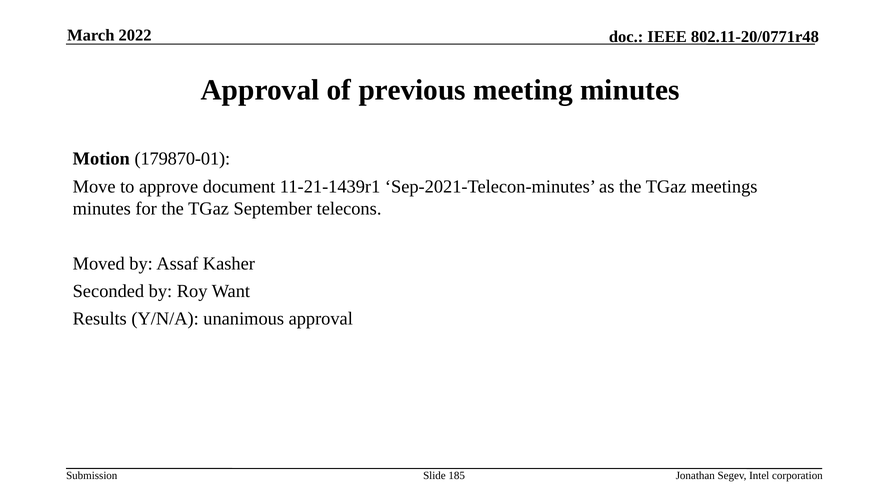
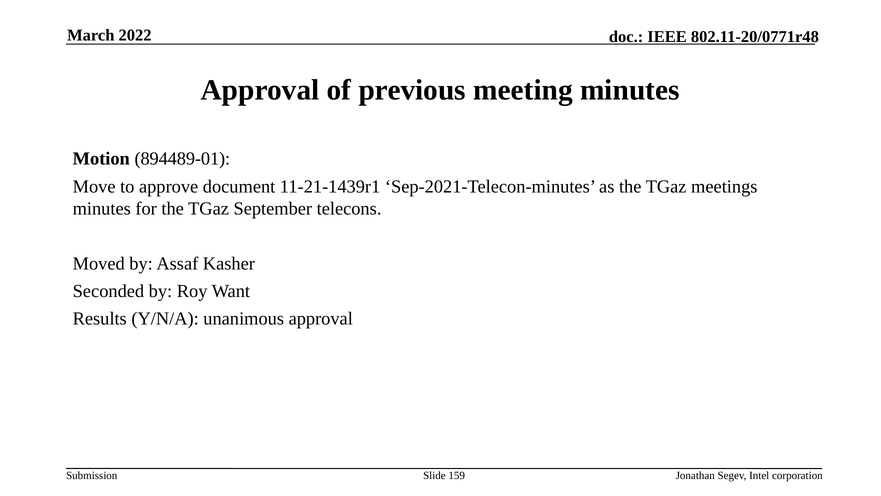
179870-01: 179870-01 -> 894489-01
185: 185 -> 159
